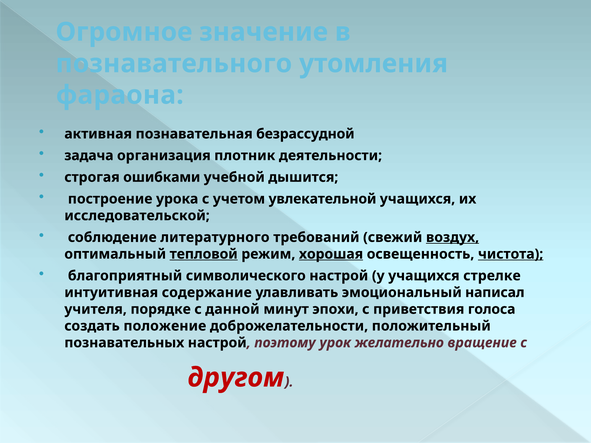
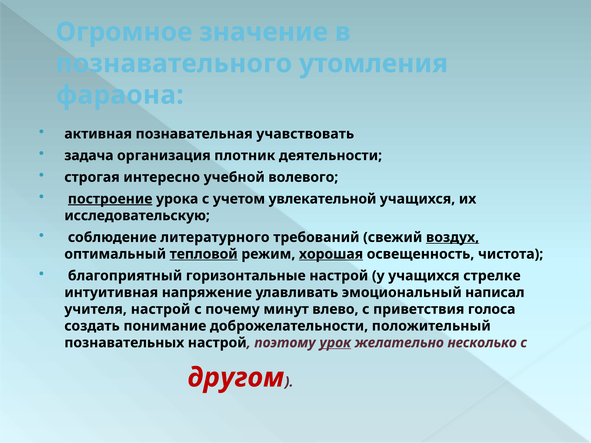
безрассудной: безрассудной -> учавствовать
ошибками: ошибками -> интересно
дышится: дышится -> волевого
построение underline: none -> present
исследовательской: исследовательской -> исследовательскую
чистота underline: present -> none
символического: символического -> горизонтальные
содержание: содержание -> напряжение
учителя порядке: порядке -> настрой
данной: данной -> почему
эпохи: эпохи -> влево
положение: положение -> понимание
урок underline: none -> present
вращение: вращение -> несколько
